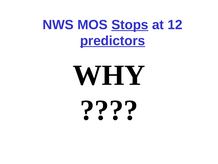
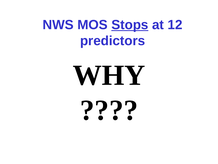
predictors underline: present -> none
